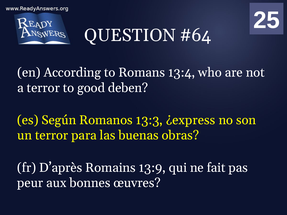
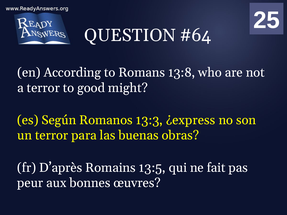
13:4: 13:4 -> 13:8
deben: deben -> might
13:9: 13:9 -> 13:5
